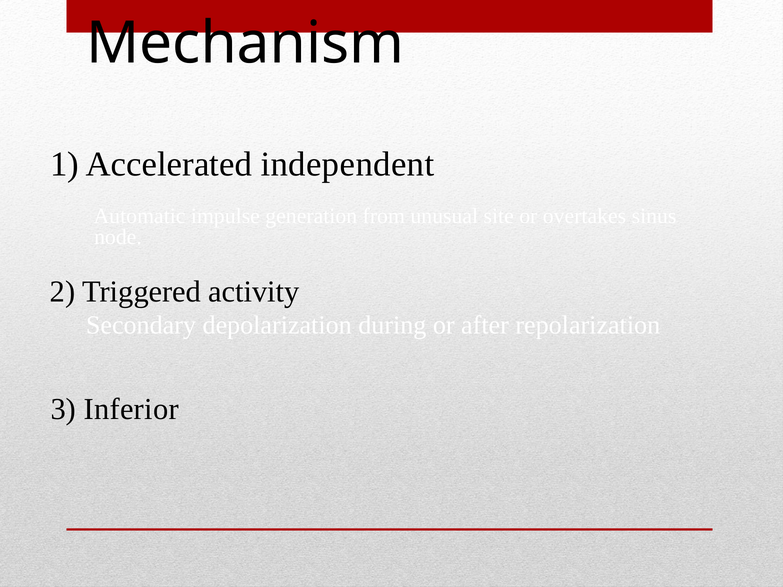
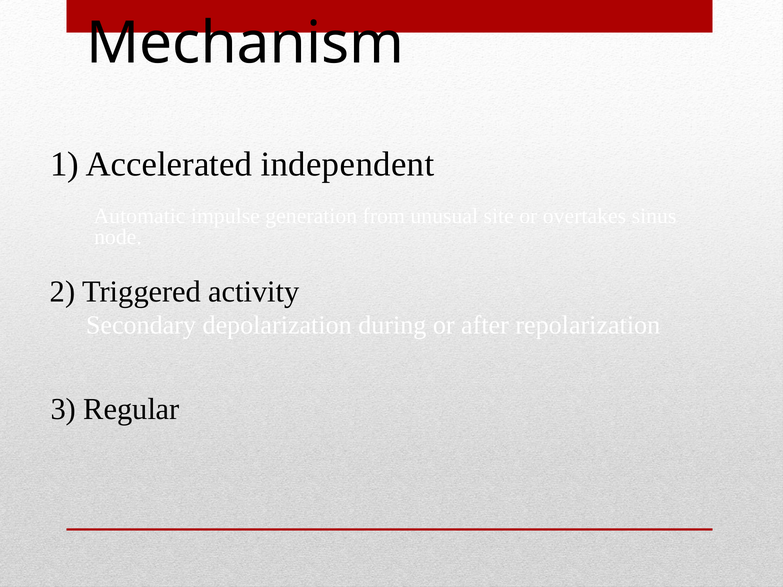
Inferior: Inferior -> Regular
